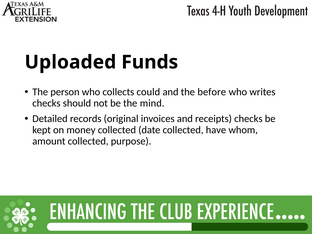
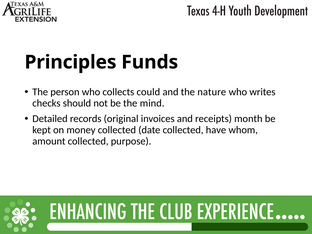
Uploaded: Uploaded -> Principles
before: before -> nature
receipts checks: checks -> month
